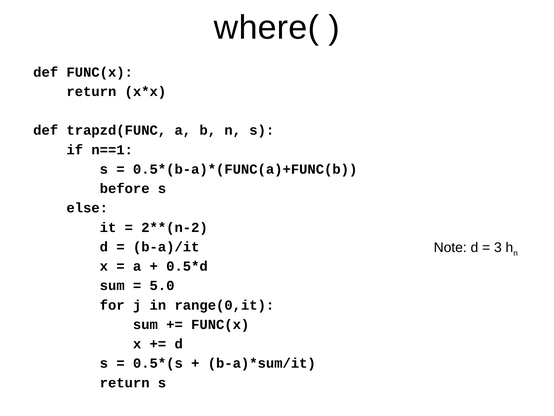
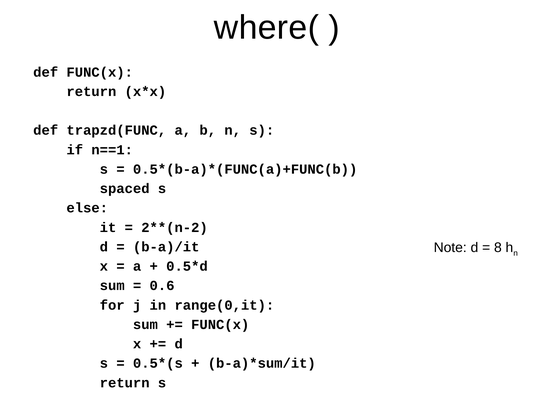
before: before -> spaced
3: 3 -> 8
5.0: 5.0 -> 0.6
